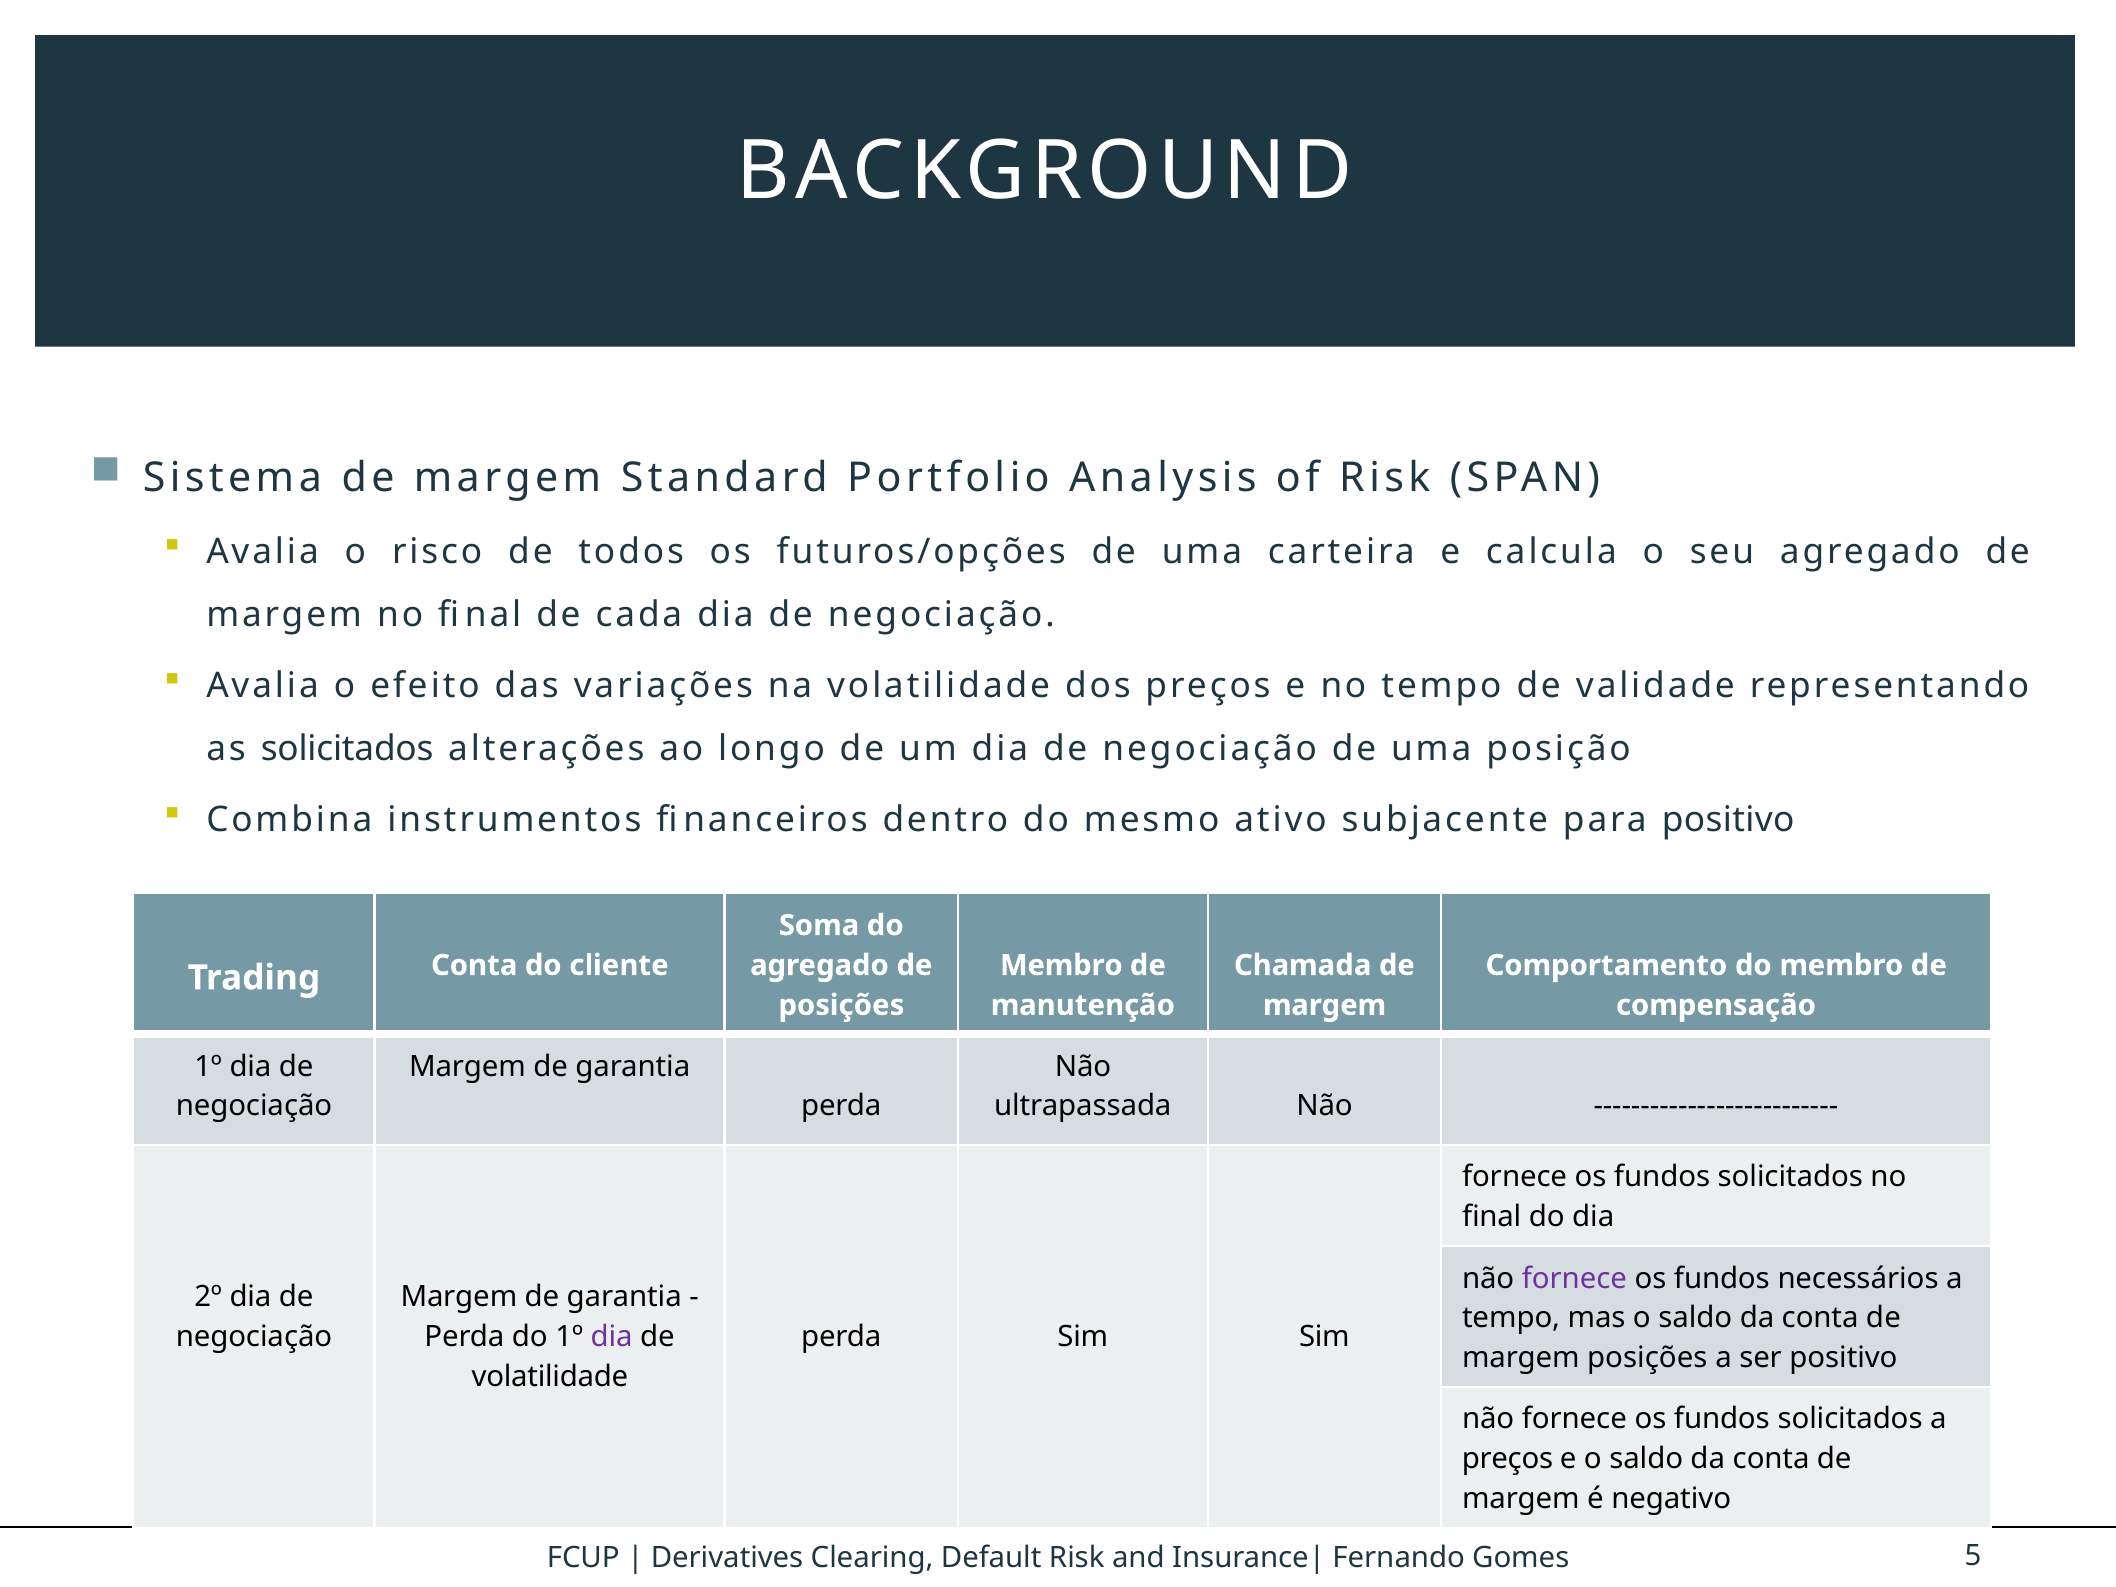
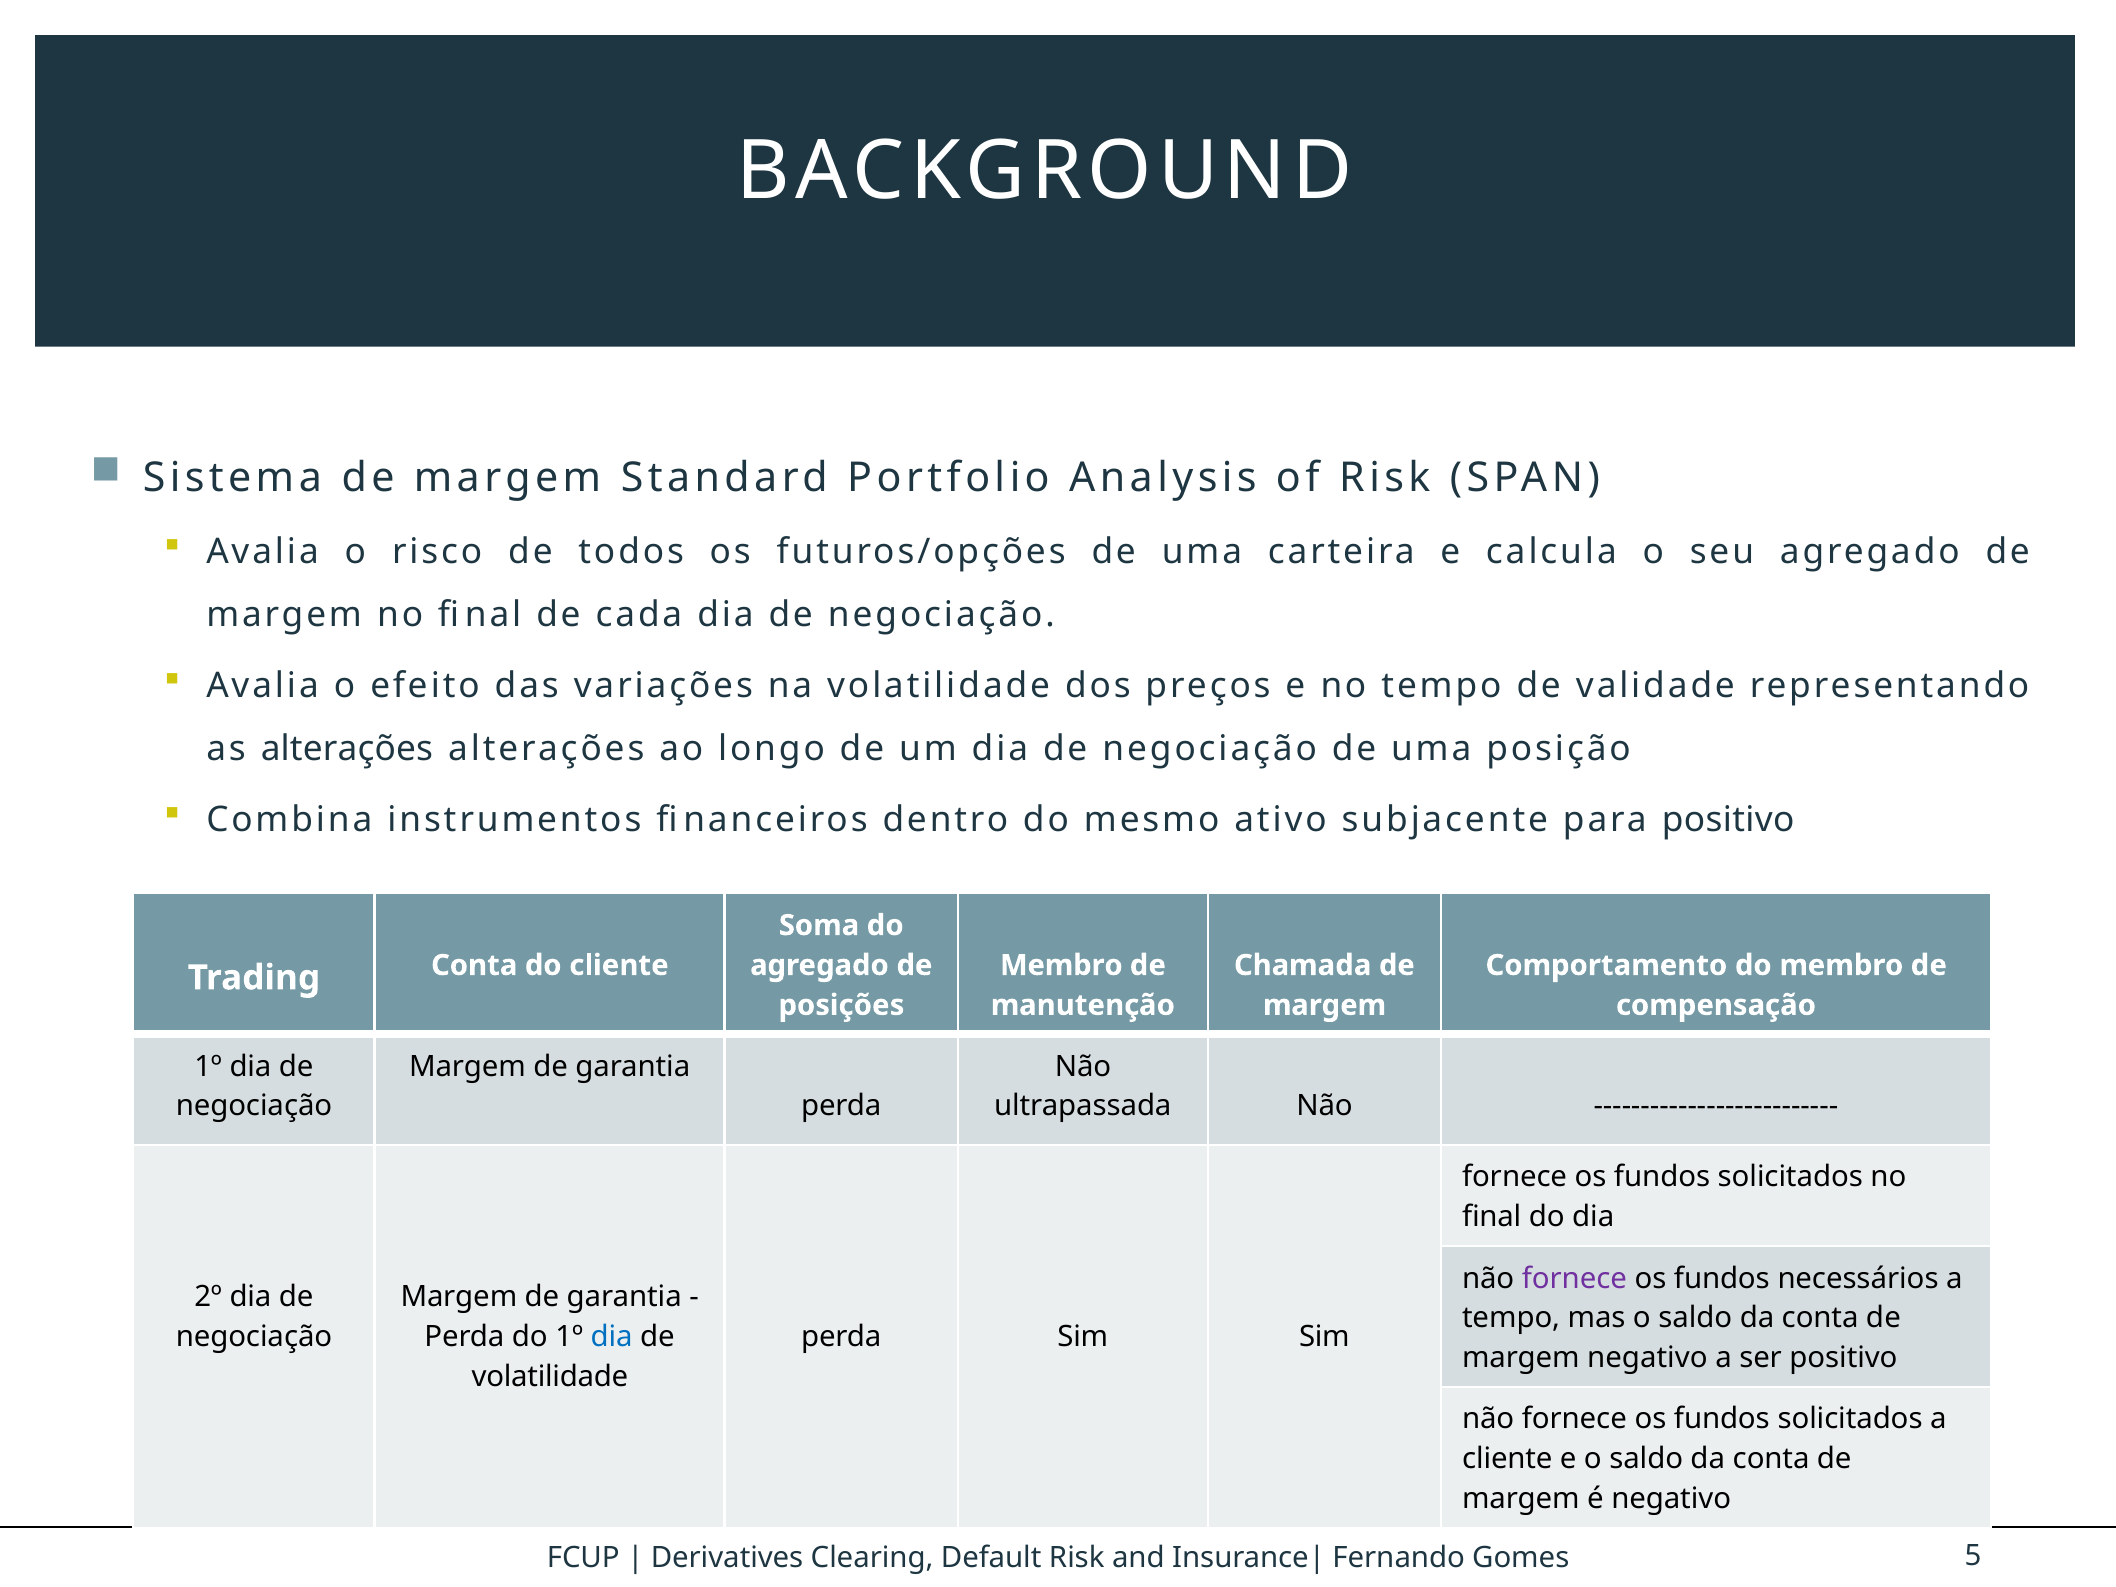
as solicitados: solicitados -> alterações
dia at (612, 1337) colour: purple -> blue
margem posições: posições -> negativo
preços at (1507, 1459): preços -> cliente
